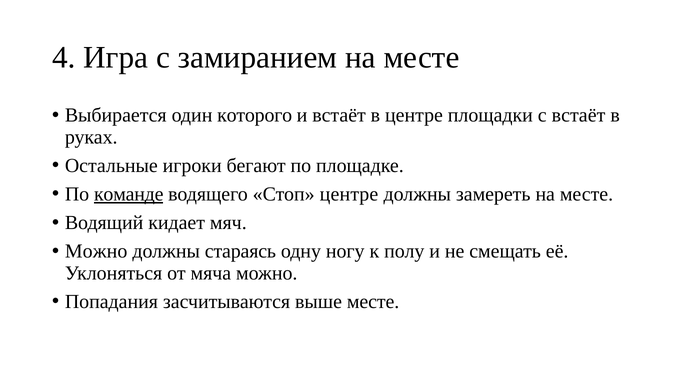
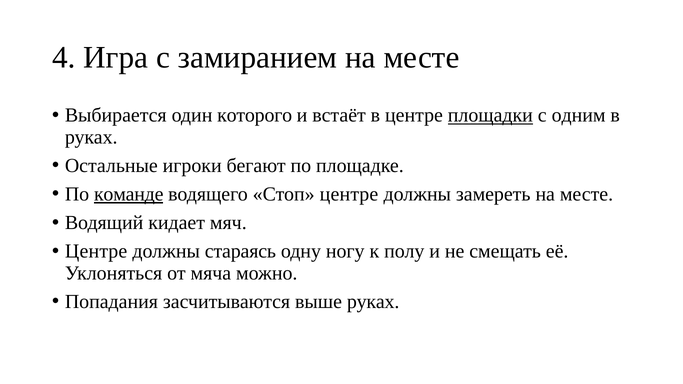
площадки underline: none -> present
с встаёт: встаёт -> одним
Можно at (96, 252): Можно -> Центре
выше месте: месте -> руках
